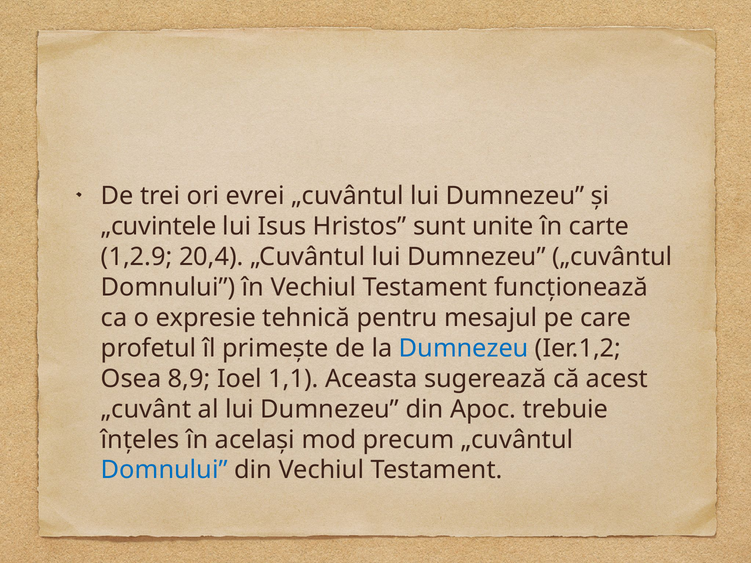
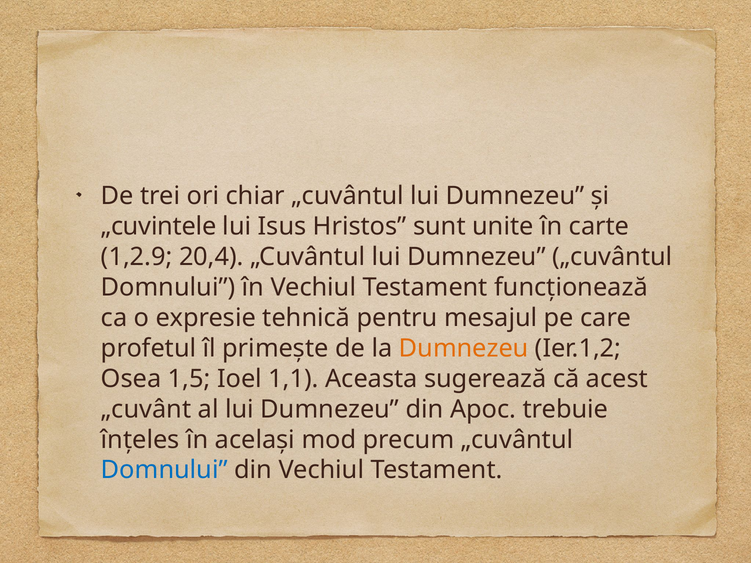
evrei: evrei -> chiar
Dumnezeu at (464, 348) colour: blue -> orange
8,9: 8,9 -> 1,5
